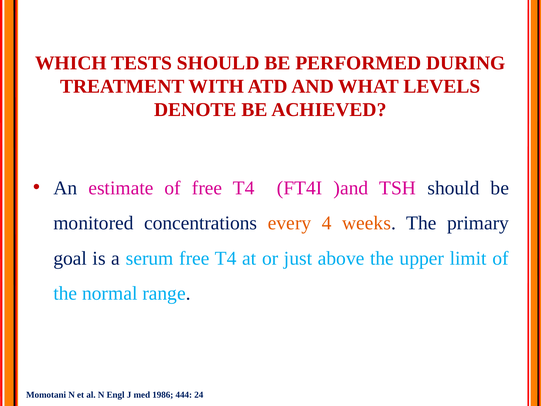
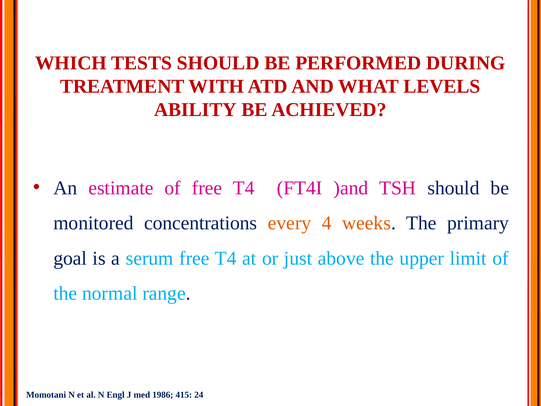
DENOTE: DENOTE -> ABILITY
444: 444 -> 415
